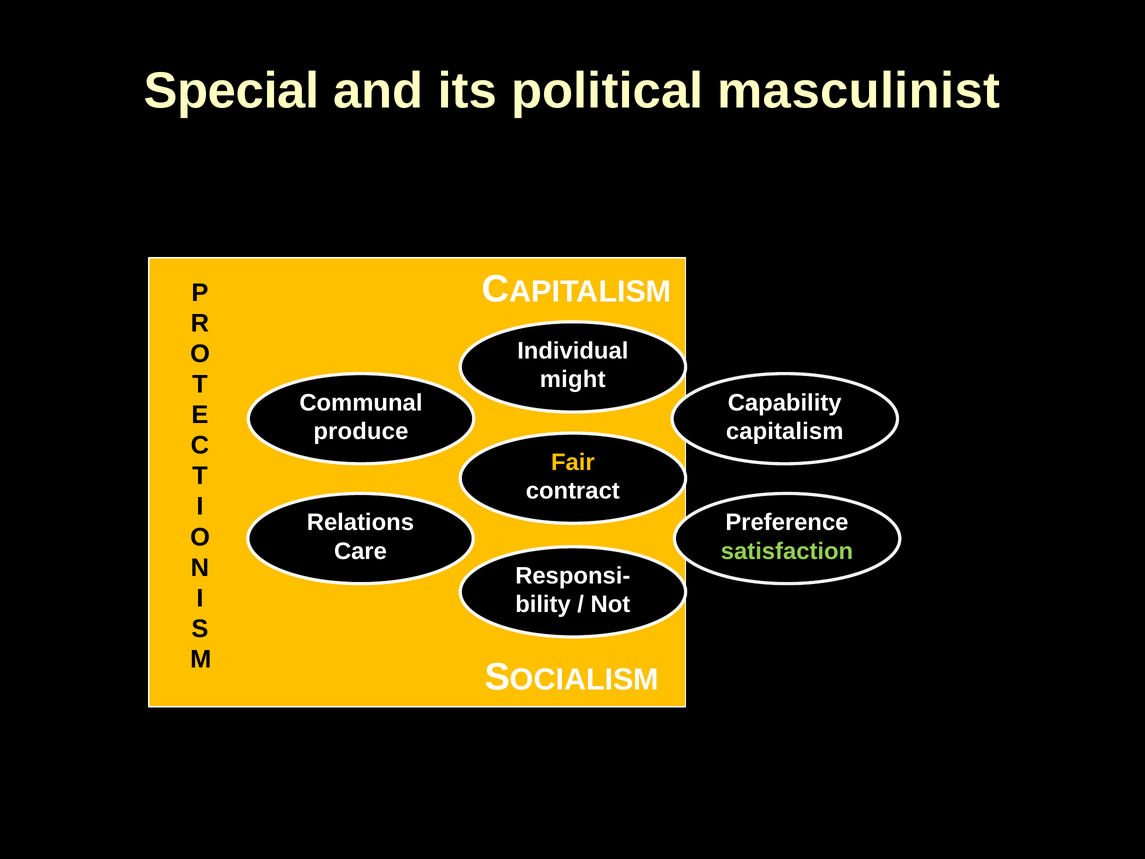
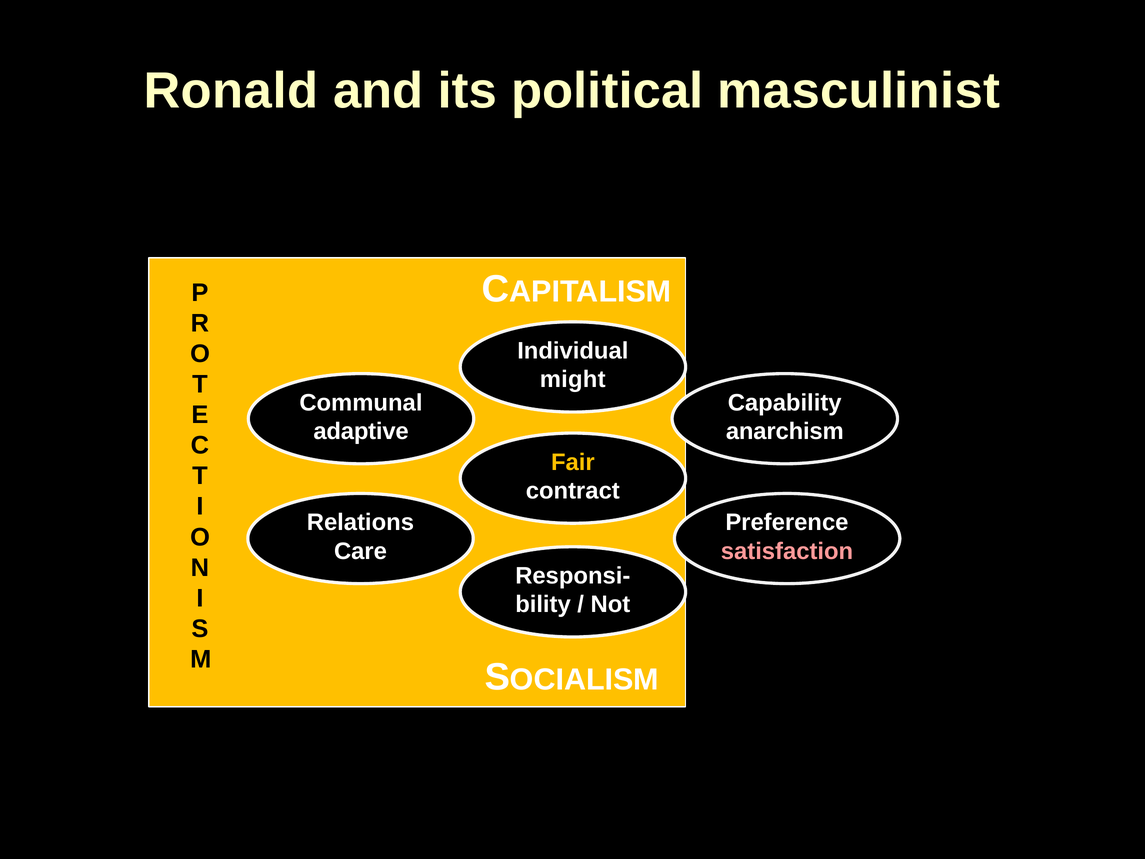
Special: Special -> Ronald
produce: produce -> adaptive
capitalism: capitalism -> anarchism
satisfaction colour: light green -> pink
